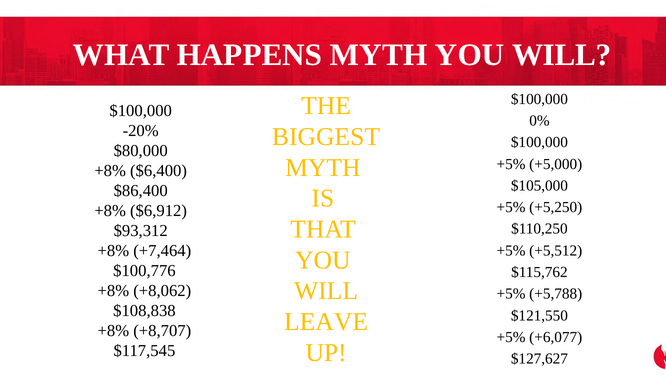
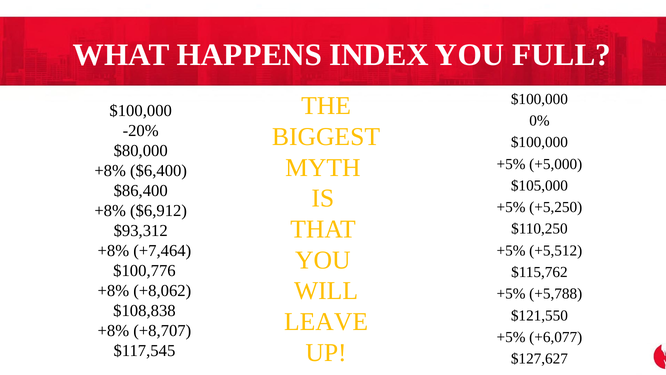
HAPPENS MYTH: MYTH -> INDEX
WILL at (562, 55): WILL -> FULL
